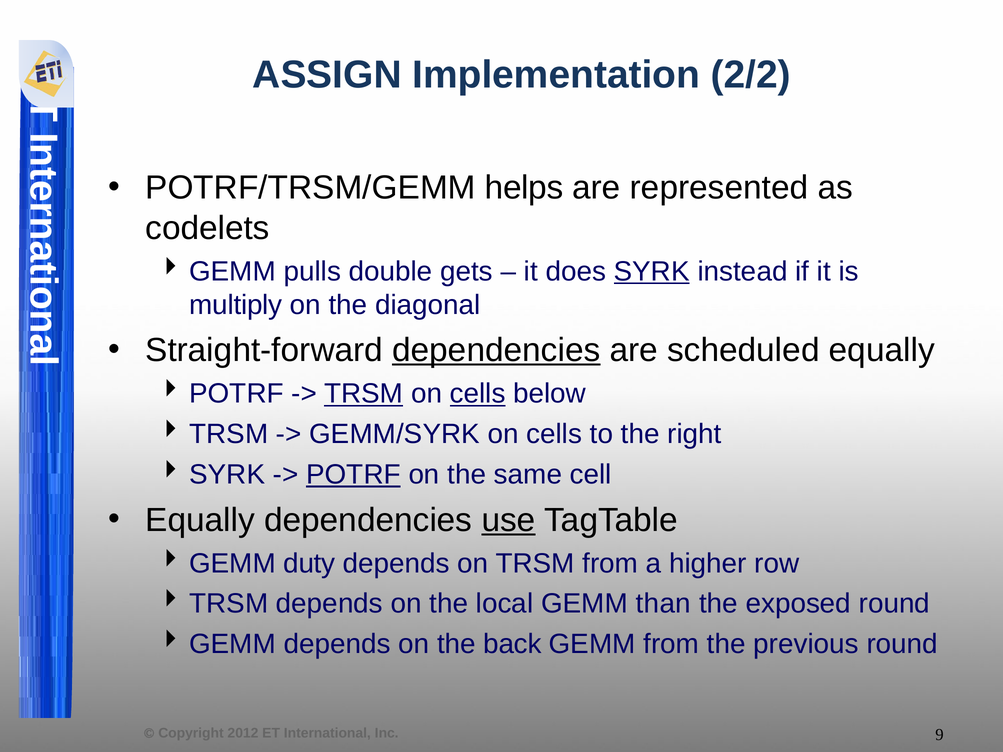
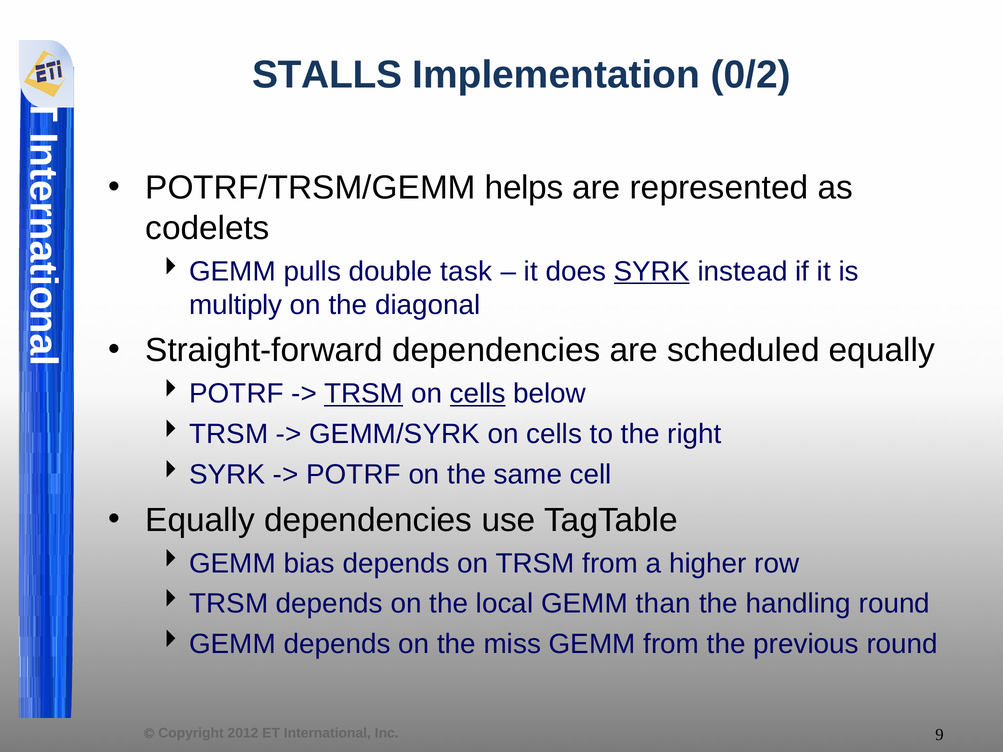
ASSIGN: ASSIGN -> STALLS
2/2: 2/2 -> 0/2
gets: gets -> task
dependencies at (496, 350) underline: present -> none
POTRF at (353, 475) underline: present -> none
use underline: present -> none
duty: duty -> bias
exposed: exposed -> handling
back: back -> miss
